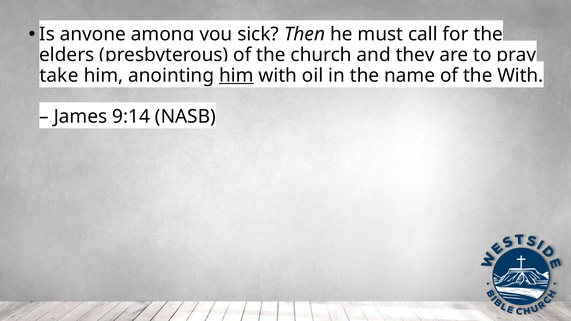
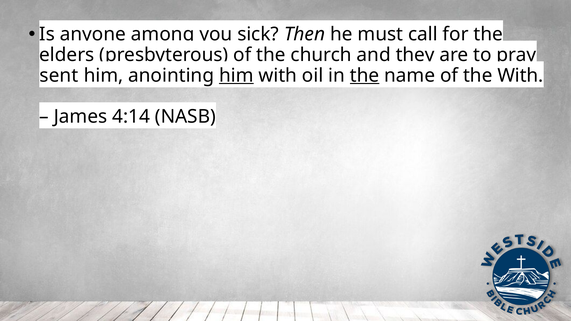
take: take -> sent
the at (365, 75) underline: none -> present
9:14: 9:14 -> 4:14
